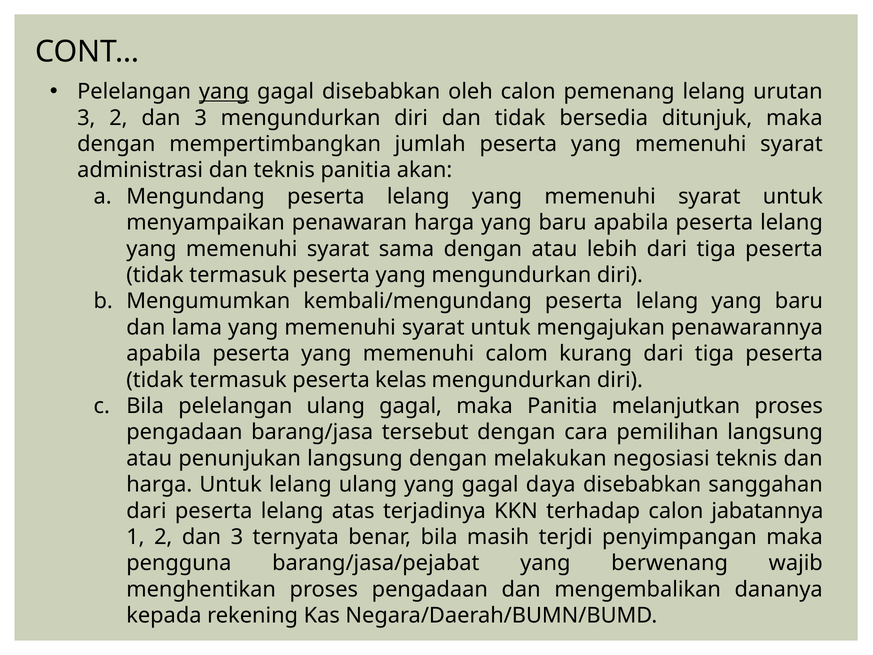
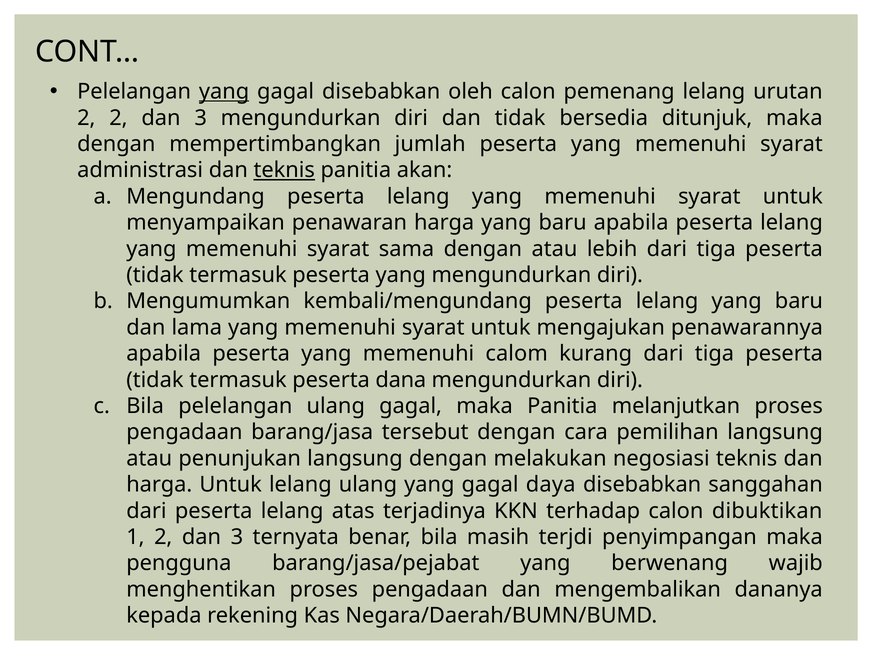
3 at (86, 118): 3 -> 2
teknis at (284, 170) underline: none -> present
kelas: kelas -> dana
jabatannya: jabatannya -> dibuktikan
